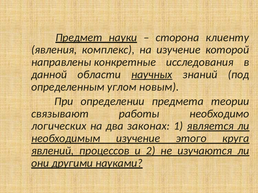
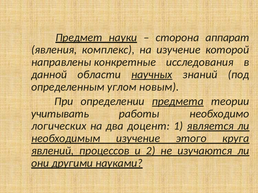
клиенту: клиенту -> аппарат
предмета underline: none -> present
связывают: связывают -> учитывать
законах: законах -> доцент
